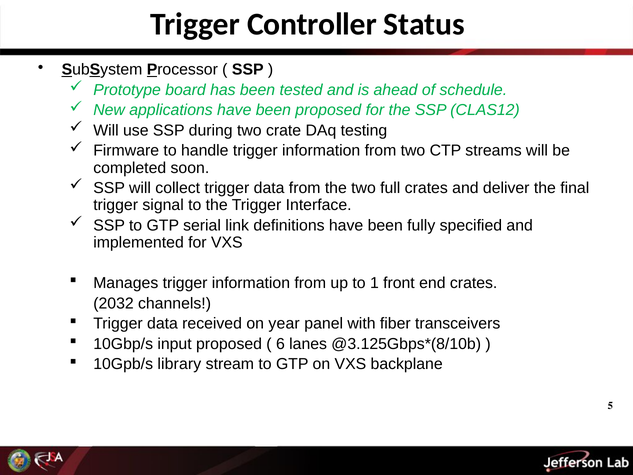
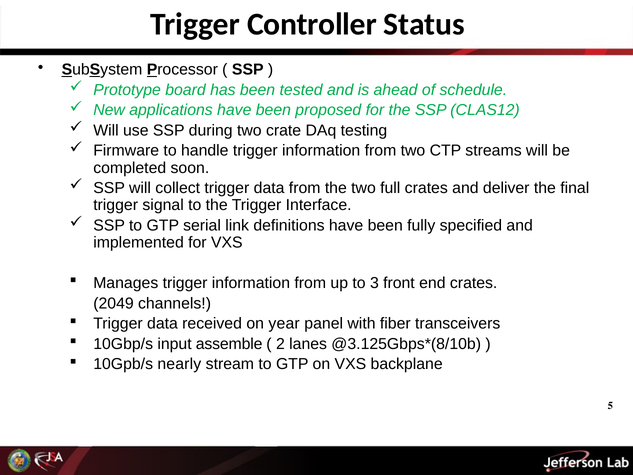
1: 1 -> 3
2032: 2032 -> 2049
input proposed: proposed -> assemble
6: 6 -> 2
library: library -> nearly
